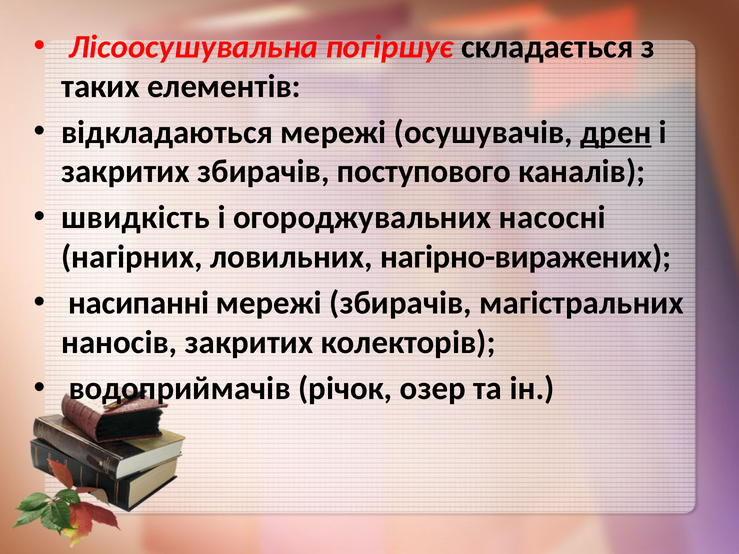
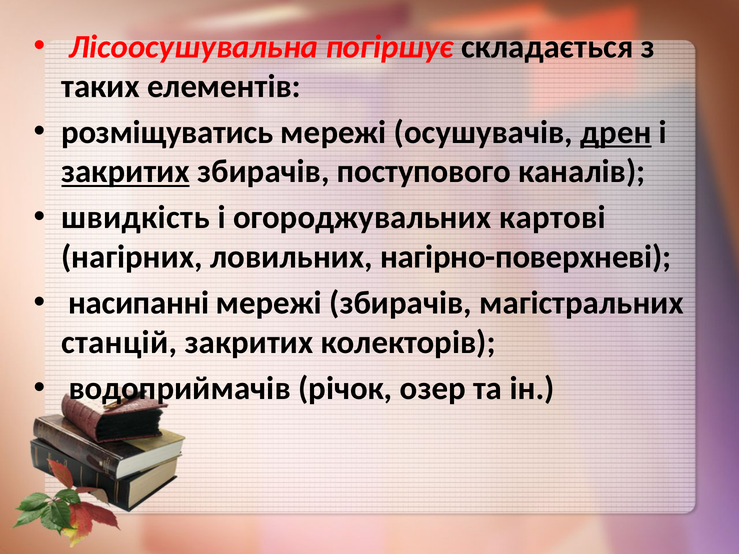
відкладаються: відкладаються -> розміщуватись
закритих at (126, 172) underline: none -> present
насосні: насосні -> картові
нагірно-виражених: нагірно-виражених -> нагірно-поверхневі
наносів: наносів -> станцій
